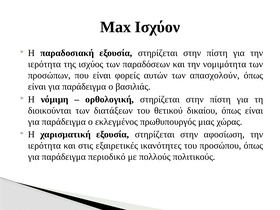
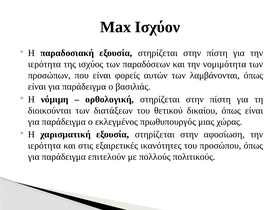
απασχολούν: απασχολούν -> λαμβάνονται
περιοδικό: περιοδικό -> επιτελούν
